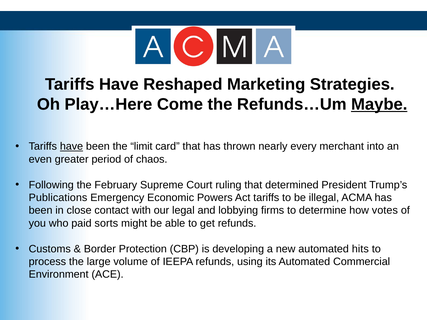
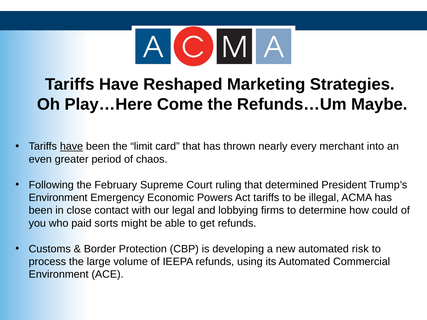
Maybe underline: present -> none
Publications at (58, 198): Publications -> Environment
votes: votes -> could
hits: hits -> risk
